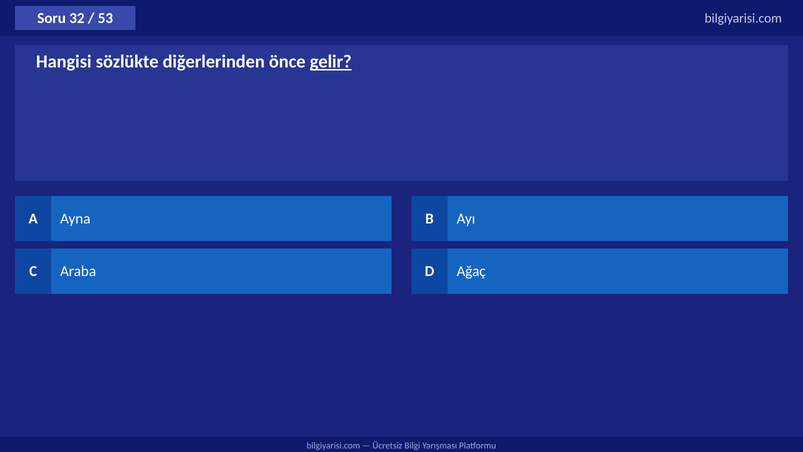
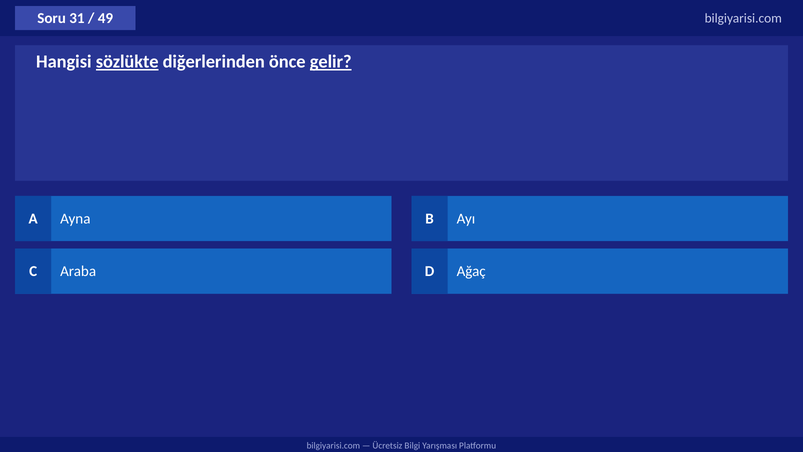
32: 32 -> 31
53: 53 -> 49
sözlükte underline: none -> present
